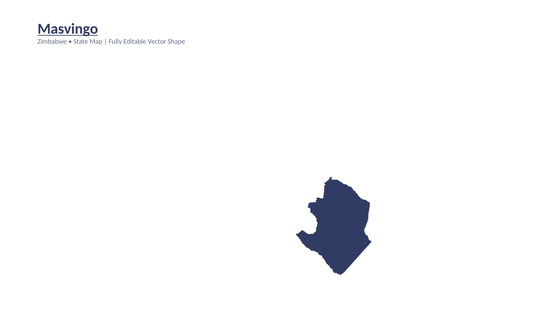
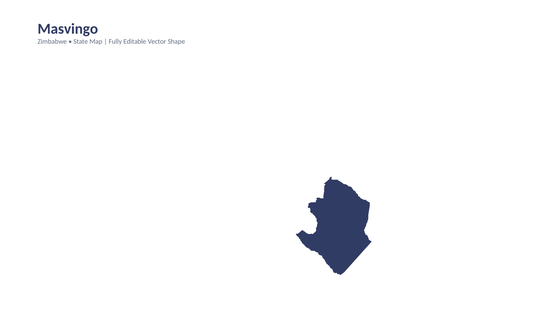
Masvingo underline: present -> none
